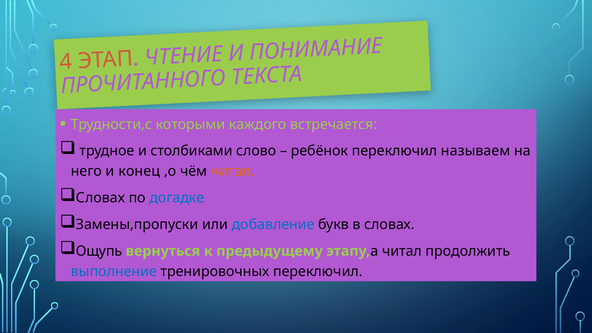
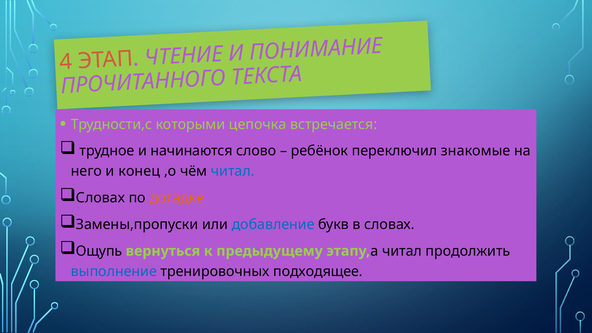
каждого: каждого -> цепочка
столбиками: столбиками -> начинаются
называем: называем -> знакомые
читал at (233, 171) colour: orange -> blue
догадке colour: blue -> orange
тренировочных переключил: переключил -> подходящее
